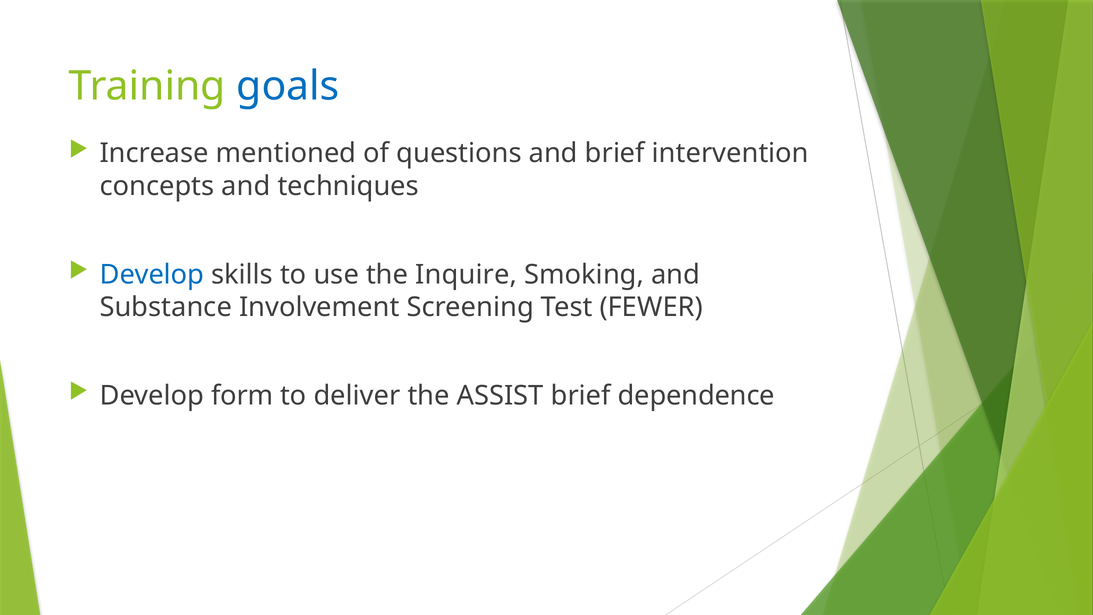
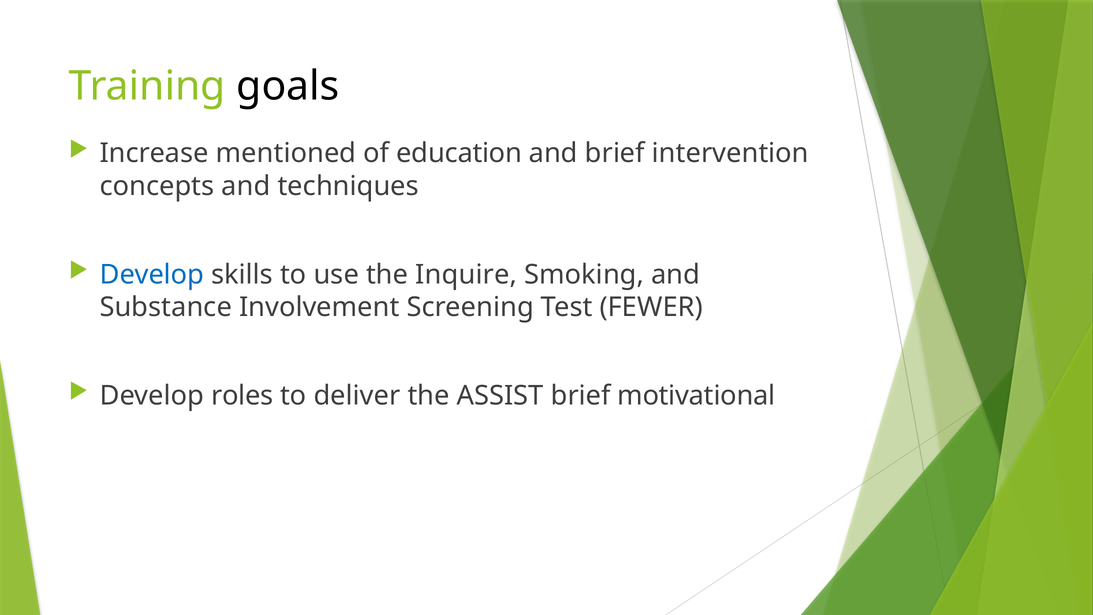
goals colour: blue -> black
questions: questions -> education
form: form -> roles
dependence: dependence -> motivational
